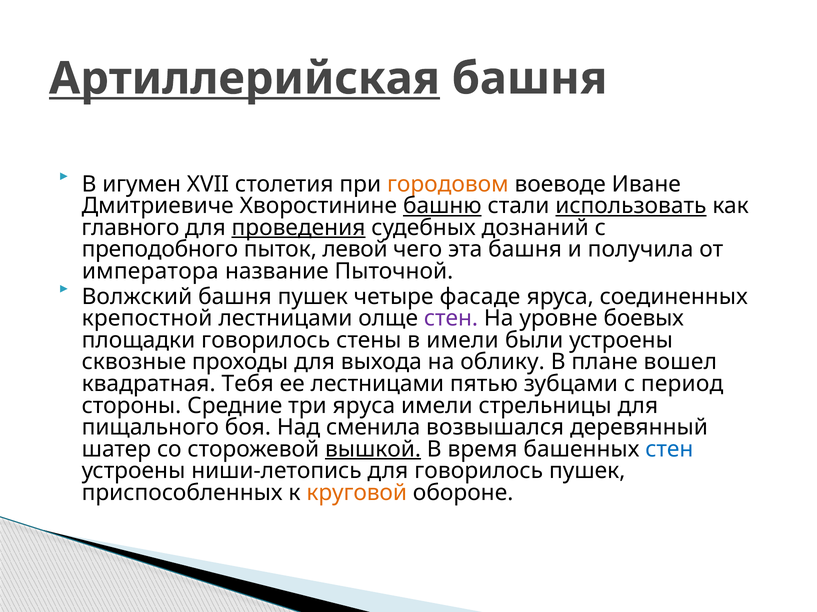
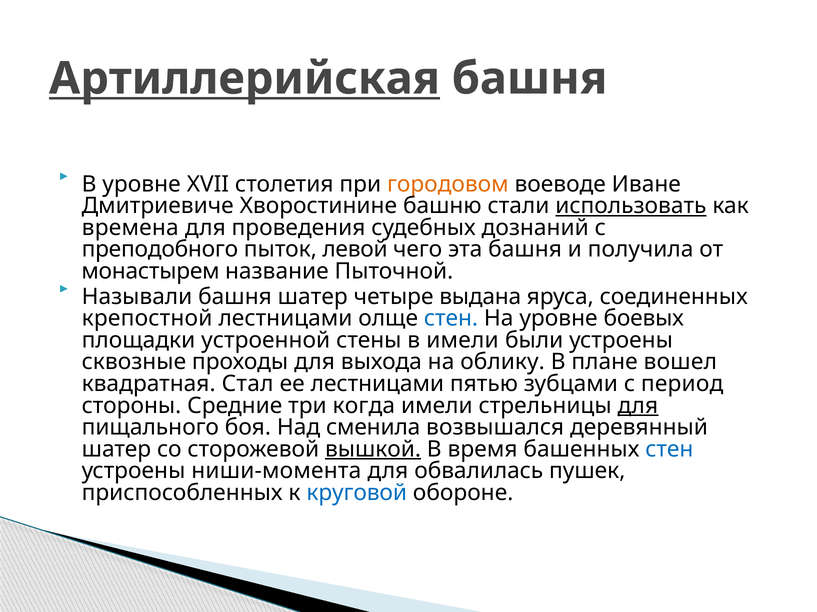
В игумен: игумен -> уровне
башню underline: present -> none
главного: главного -> времена
проведения underline: present -> none
императора: императора -> монастырем
Волжский: Волжский -> Называли
башня пушек: пушек -> шатер
фасаде: фасаде -> выдана
стен at (451, 319) colour: purple -> blue
площадки говорилось: говорилось -> устроенной
Тебя: Тебя -> Стал
три яруса: яруса -> когда
для at (638, 406) underline: none -> present
ниши-летопись: ниши-летопись -> ниши-момента
для говорилось: говорилось -> обвалилась
круговой colour: orange -> blue
